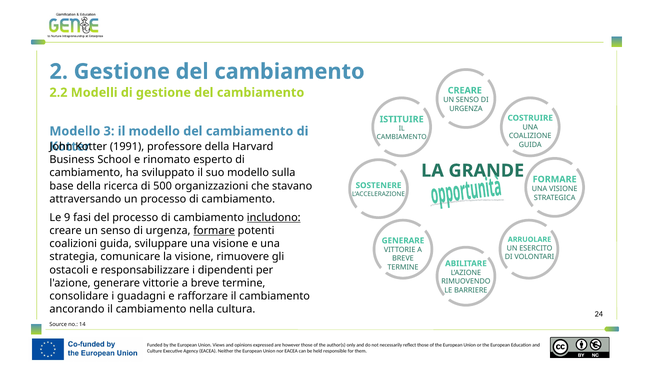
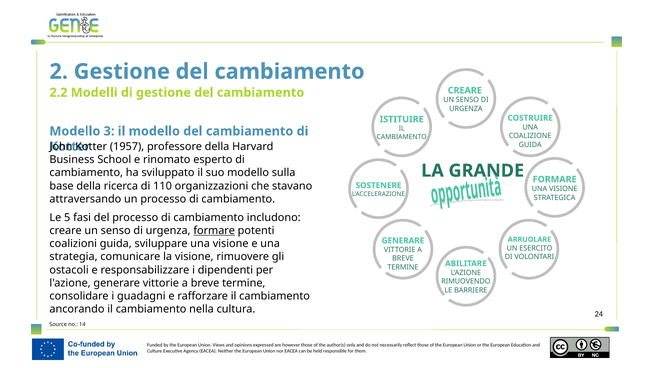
1991: 1991 -> 1957
500: 500 -> 110
9: 9 -> 5
includono underline: present -> none
